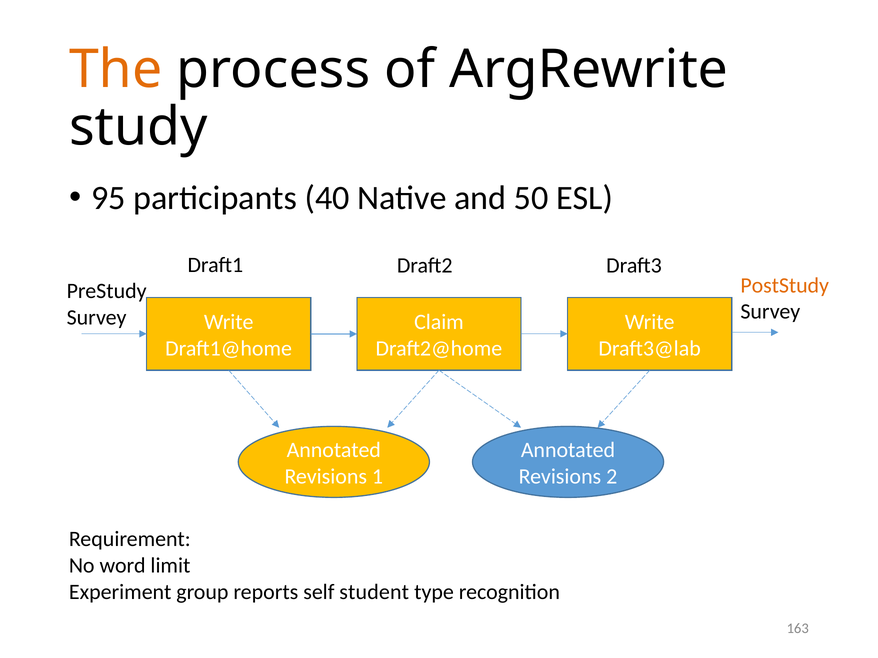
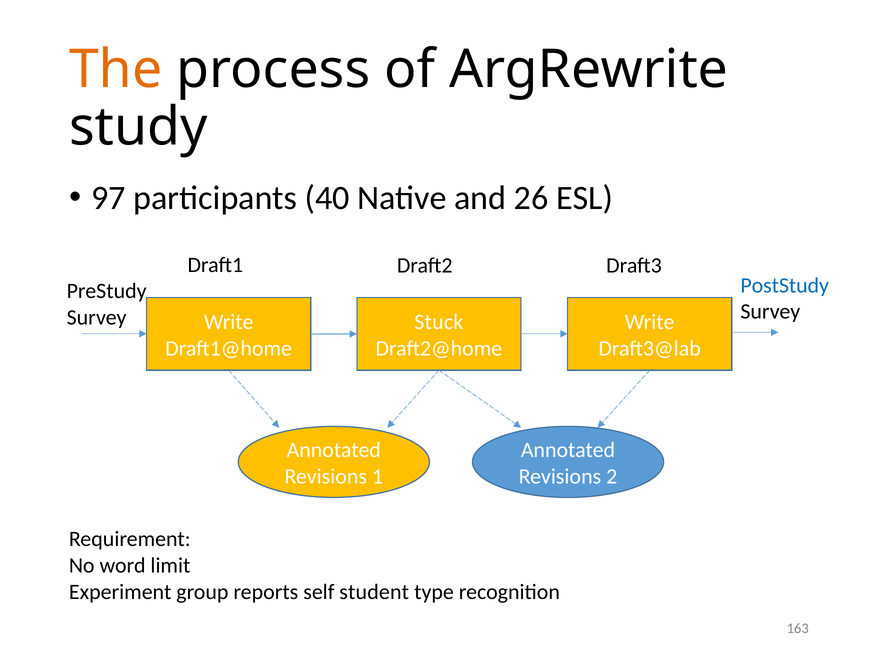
95: 95 -> 97
50: 50 -> 26
PostStudy colour: orange -> blue
Claim: Claim -> Stuck
